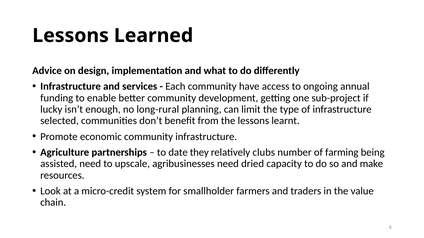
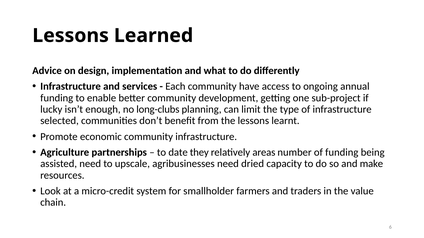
long-rural: long-rural -> long-clubs
clubs: clubs -> areas
of farming: farming -> funding
